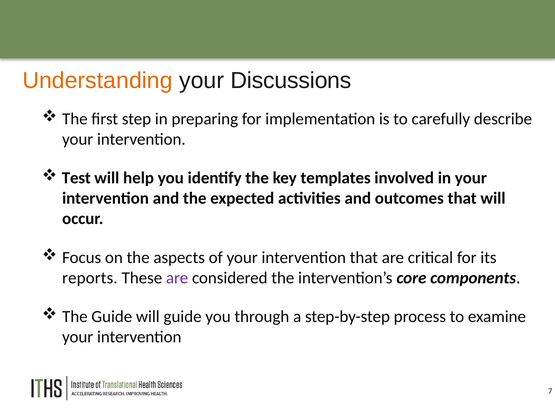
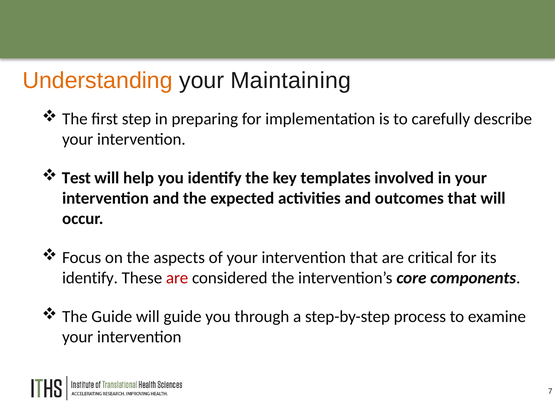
Discussions: Discussions -> Maintaining
reports at (90, 278): reports -> identify
are at (177, 278) colour: purple -> red
